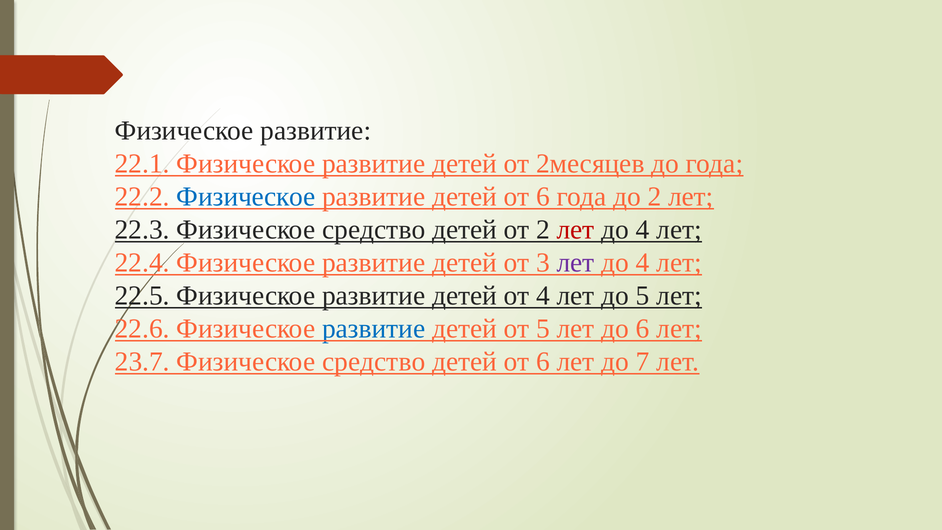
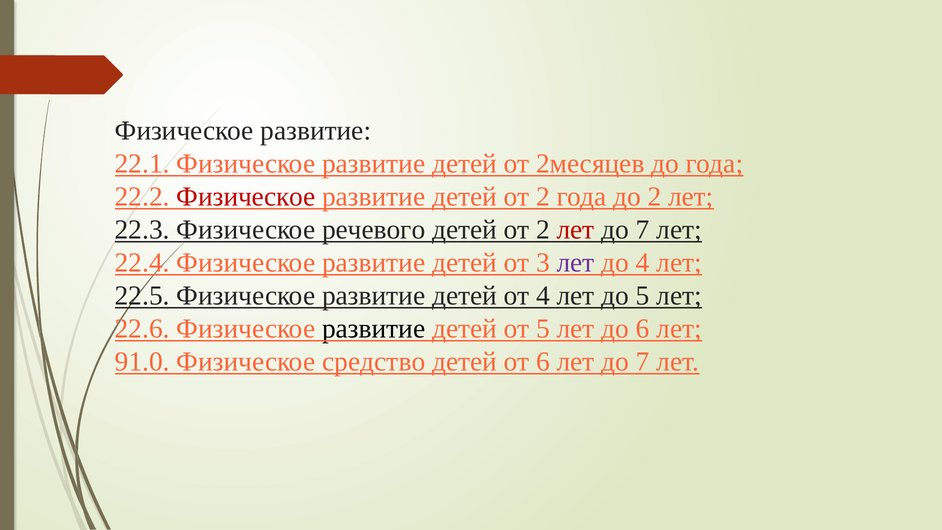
Физическое at (246, 197) colour: blue -> red
развитие детей от 6: 6 -> 2
22.3 Физическое средство: средство -> речевого
4 at (643, 230): 4 -> 7
развитие at (374, 329) colour: blue -> black
23.7: 23.7 -> 91.0
